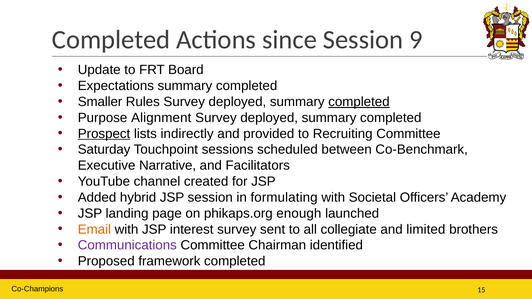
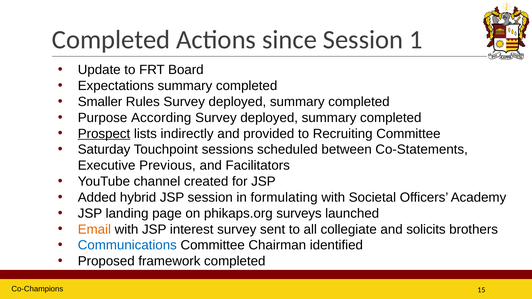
9: 9 -> 1
completed at (359, 102) underline: present -> none
Alignment: Alignment -> According
Co-Benchmark: Co-Benchmark -> Co-Statements
Narrative: Narrative -> Previous
enough: enough -> surveys
limited: limited -> solicits
Communications colour: purple -> blue
